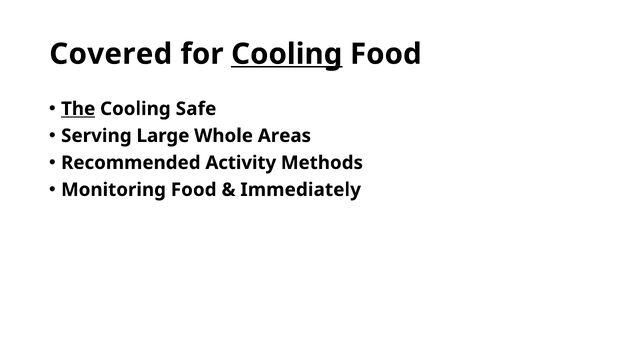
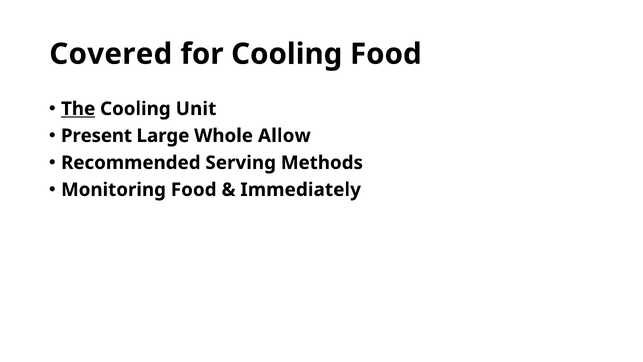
Cooling at (287, 54) underline: present -> none
Safe: Safe -> Unit
Serving: Serving -> Present
Areas: Areas -> Allow
Activity: Activity -> Serving
